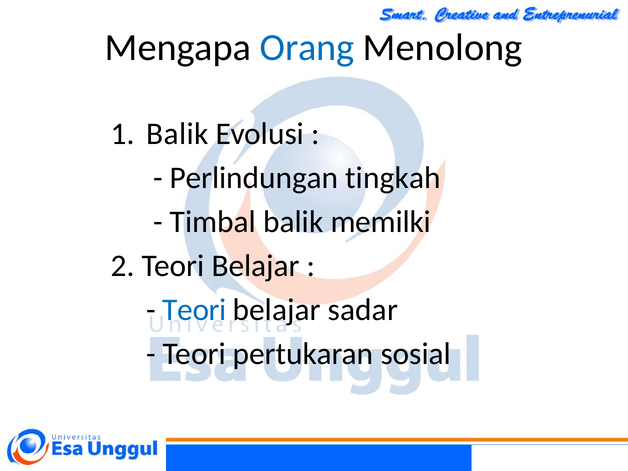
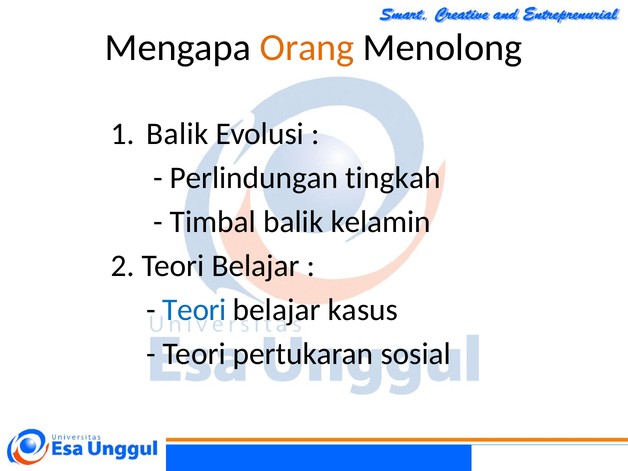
Orang colour: blue -> orange
memilki: memilki -> kelamin
sadar: sadar -> kasus
